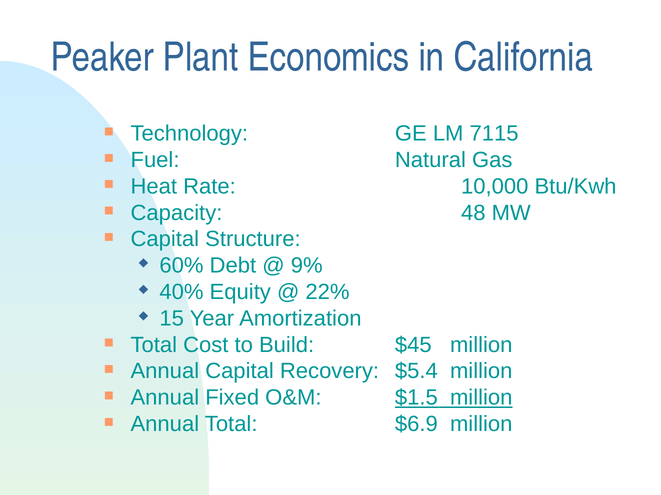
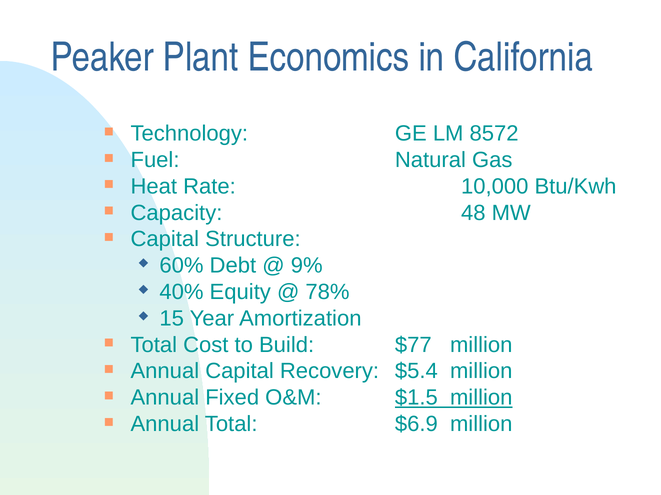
7115: 7115 -> 8572
22%: 22% -> 78%
$45: $45 -> $77
